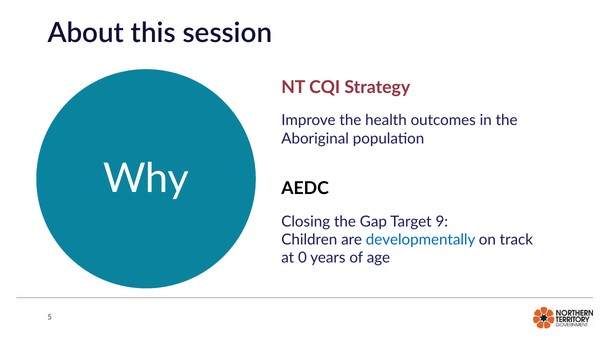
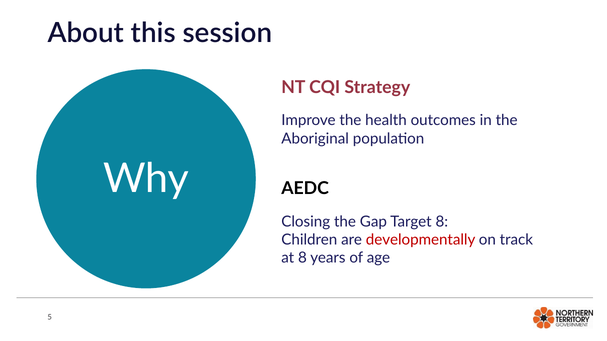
Target 9: 9 -> 8
developmentally colour: blue -> red
at 0: 0 -> 8
